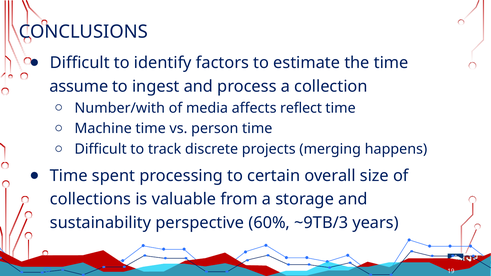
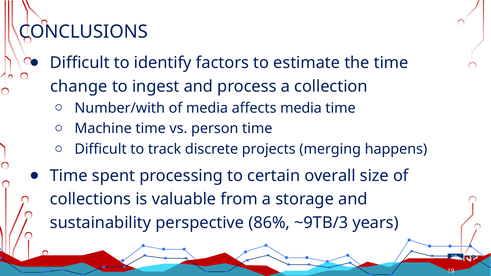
assume: assume -> change
affects reflect: reflect -> media
60%: 60% -> 86%
